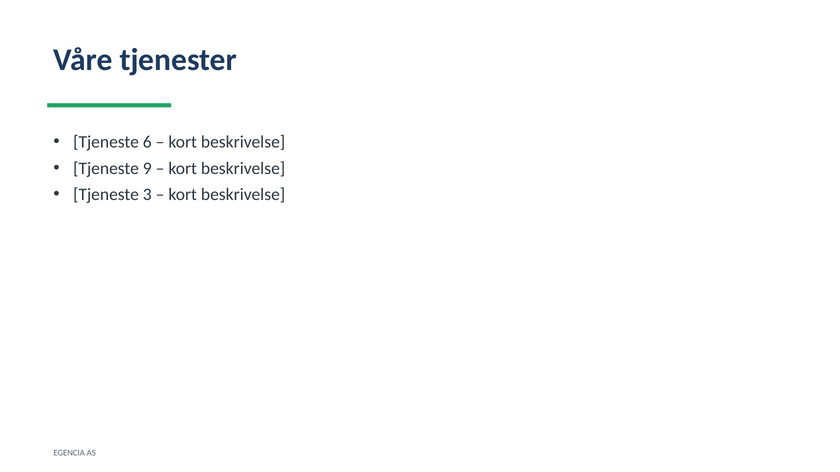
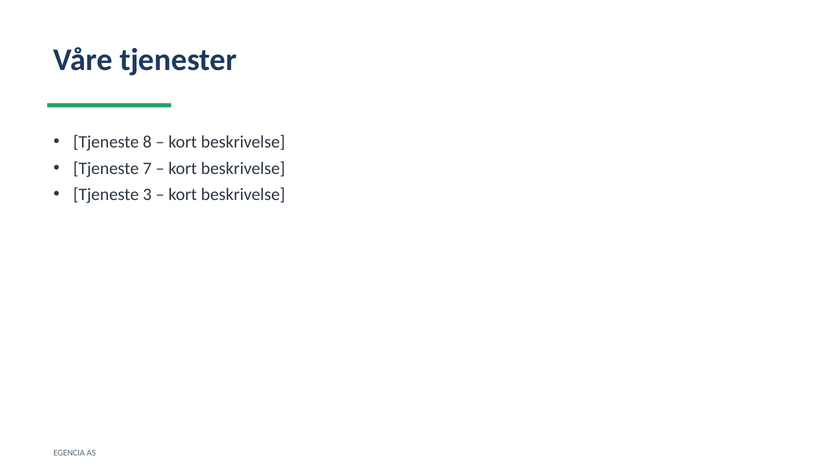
6: 6 -> 8
9: 9 -> 7
